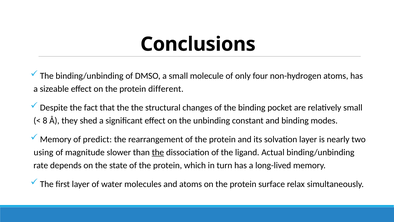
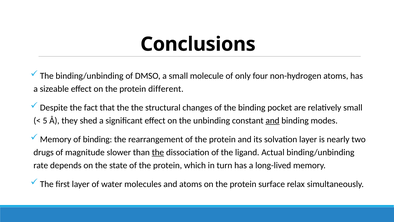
8: 8 -> 5
and at (272, 120) underline: none -> present
of predict: predict -> binding
using: using -> drugs
